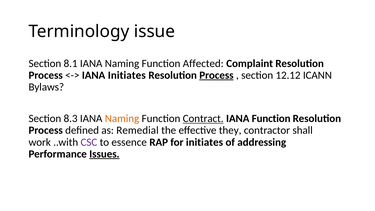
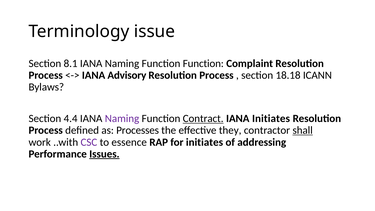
Function Affected: Affected -> Function
IANA Initiates: Initiates -> Advisory
Process at (216, 75) underline: present -> none
12.12: 12.12 -> 18.18
8.3: 8.3 -> 4.4
Naming at (122, 118) colour: orange -> purple
IANA Function: Function -> Initiates
Remedial: Remedial -> Processes
shall underline: none -> present
